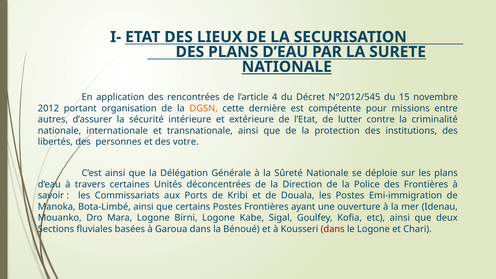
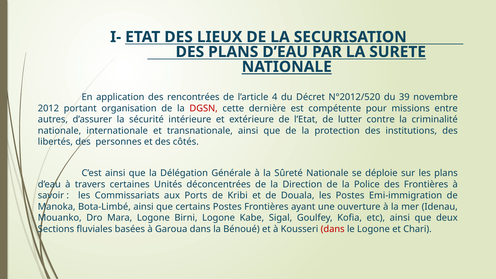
N°2012/545: N°2012/545 -> N°2012/520
15: 15 -> 39
DGSN colour: orange -> red
votre: votre -> côtés
